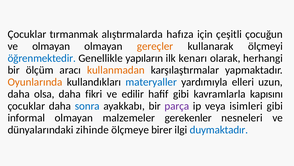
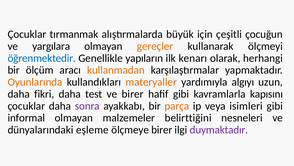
hafıza: hafıza -> büyük
ve olmayan: olmayan -> yargılara
materyaller colour: blue -> orange
elleri: elleri -> algıyı
olsa: olsa -> fikri
fikri: fikri -> test
ve edilir: edilir -> birer
sonra colour: blue -> purple
parça colour: purple -> orange
gerekenler: gerekenler -> belirttiğini
zihinde: zihinde -> eşleme
duymaktadır colour: blue -> purple
